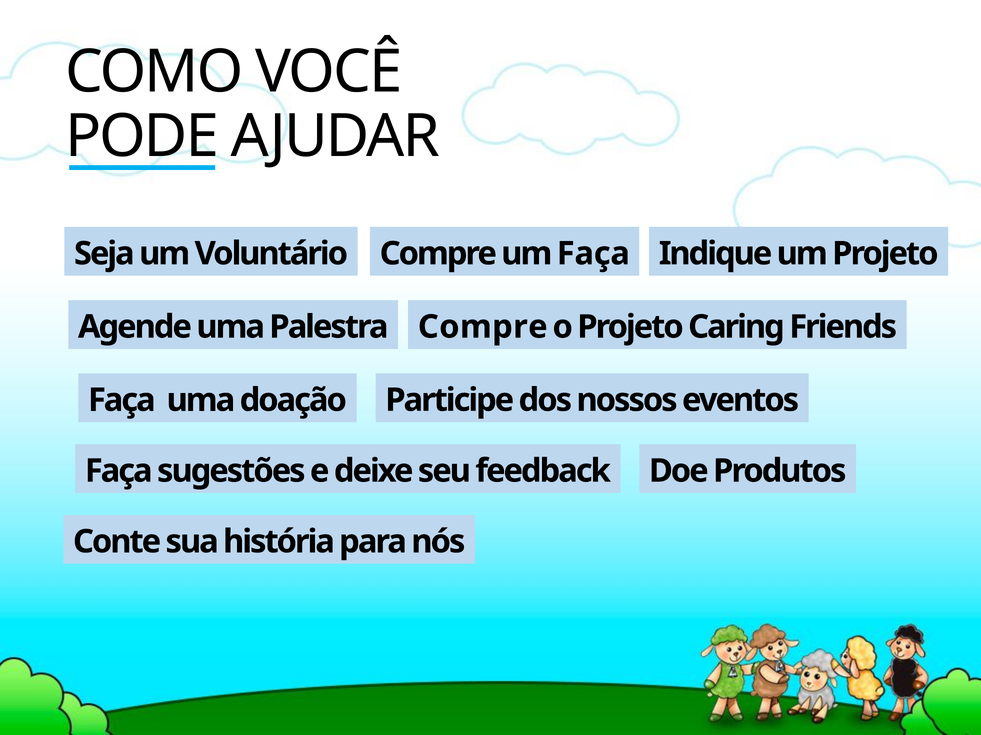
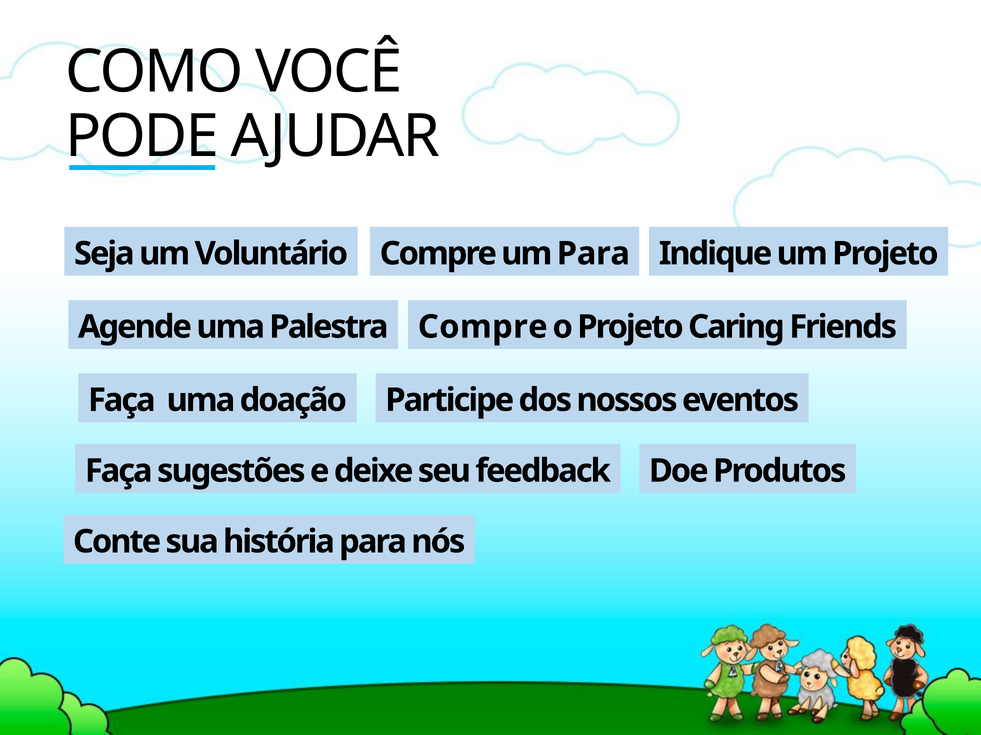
um Faça: Faça -> Para
